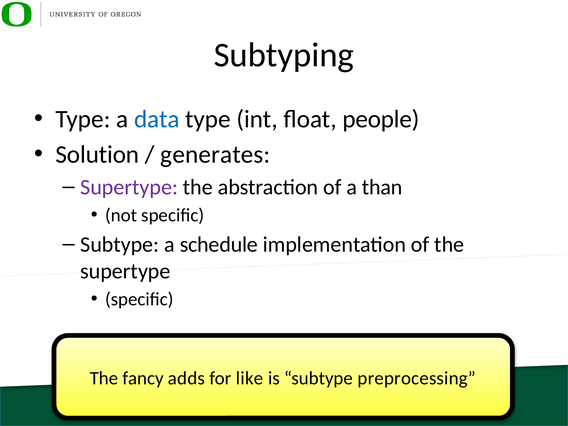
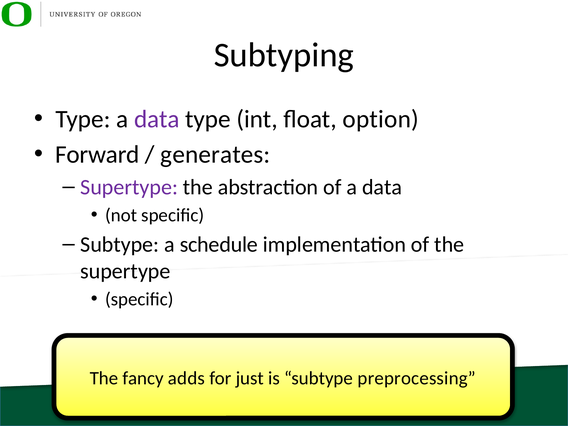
data at (157, 119) colour: blue -> purple
people: people -> option
Solution: Solution -> Forward
of a than: than -> data
like: like -> just
